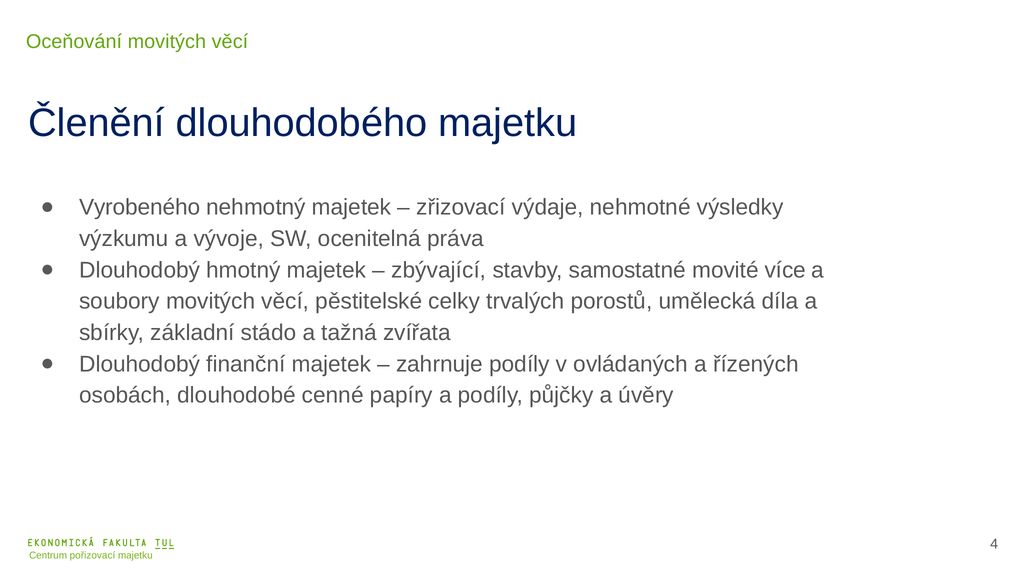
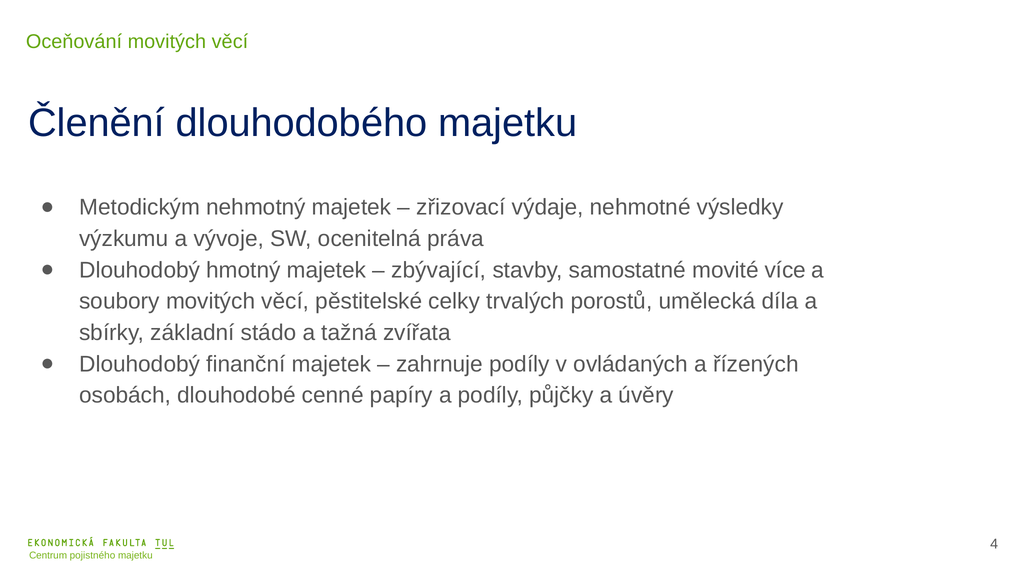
Vyrobeného: Vyrobeného -> Metodickým
pořizovací: pořizovací -> pojistného
